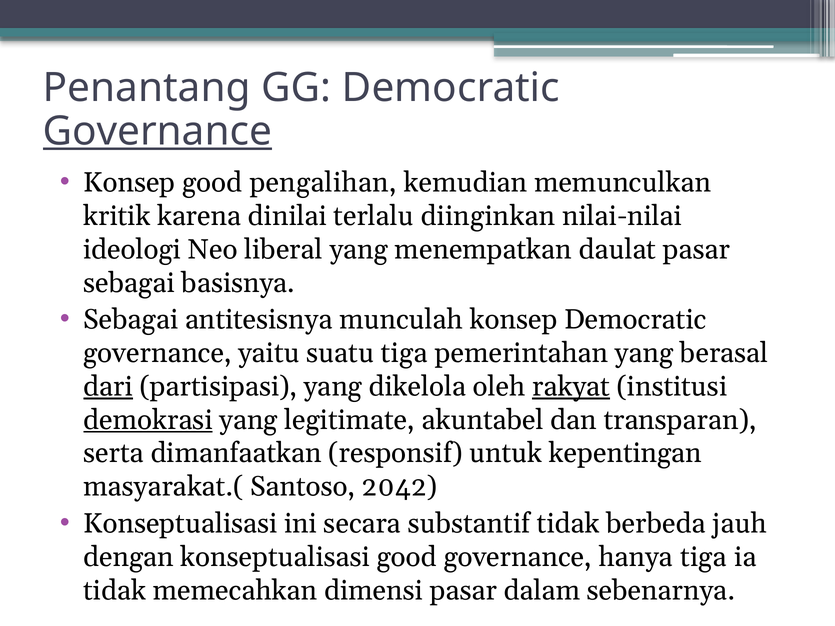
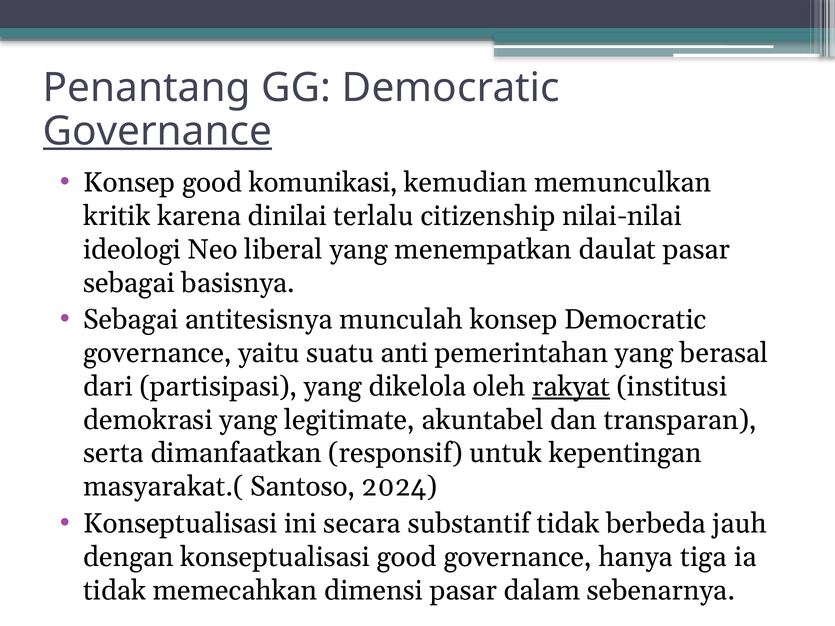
pengalihan: pengalihan -> komunikasi
diinginkan: diinginkan -> citizenship
suatu tiga: tiga -> anti
dari underline: present -> none
demokrasi underline: present -> none
2042: 2042 -> 2024
